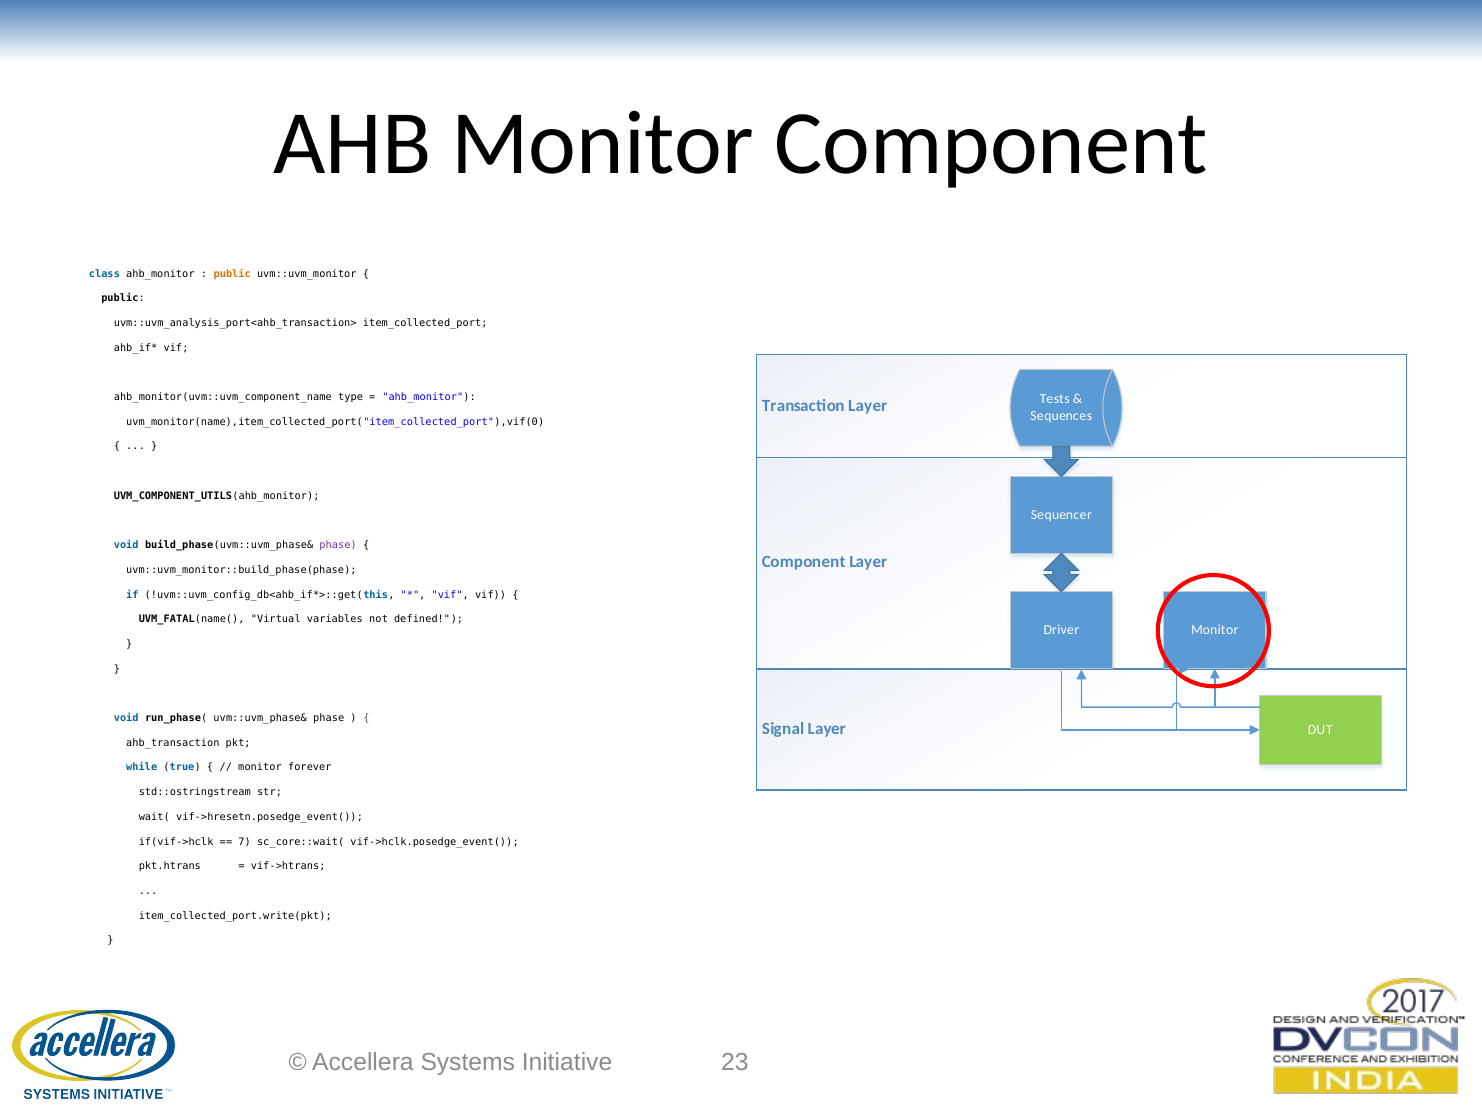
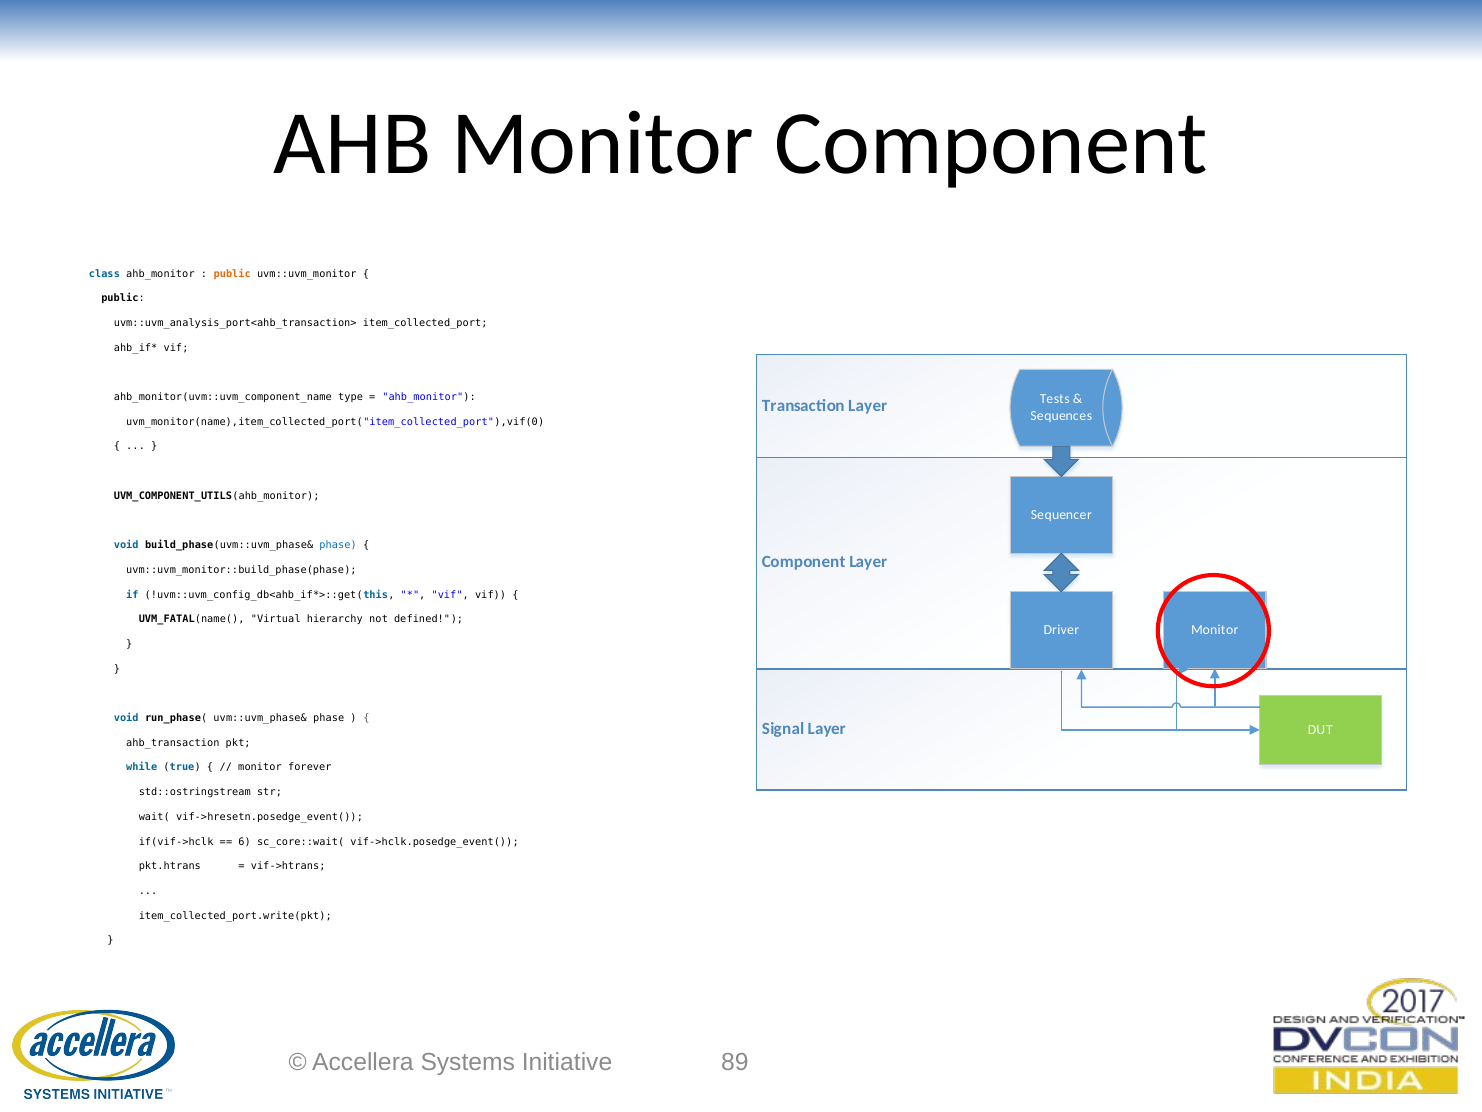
phase at (338, 545) colour: purple -> blue
variables: variables -> hierarchy
7: 7 -> 6
23: 23 -> 89
